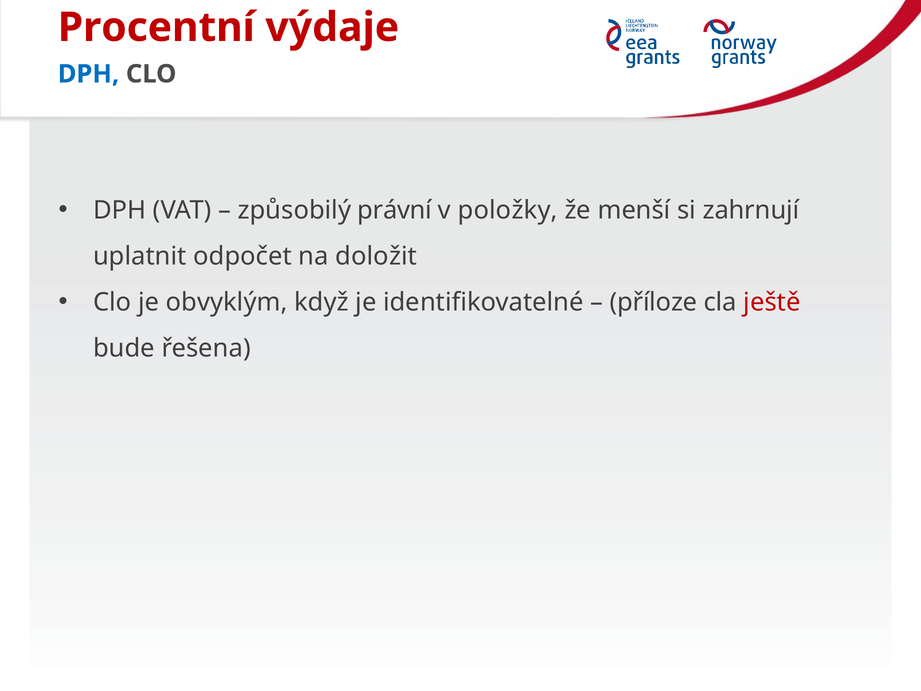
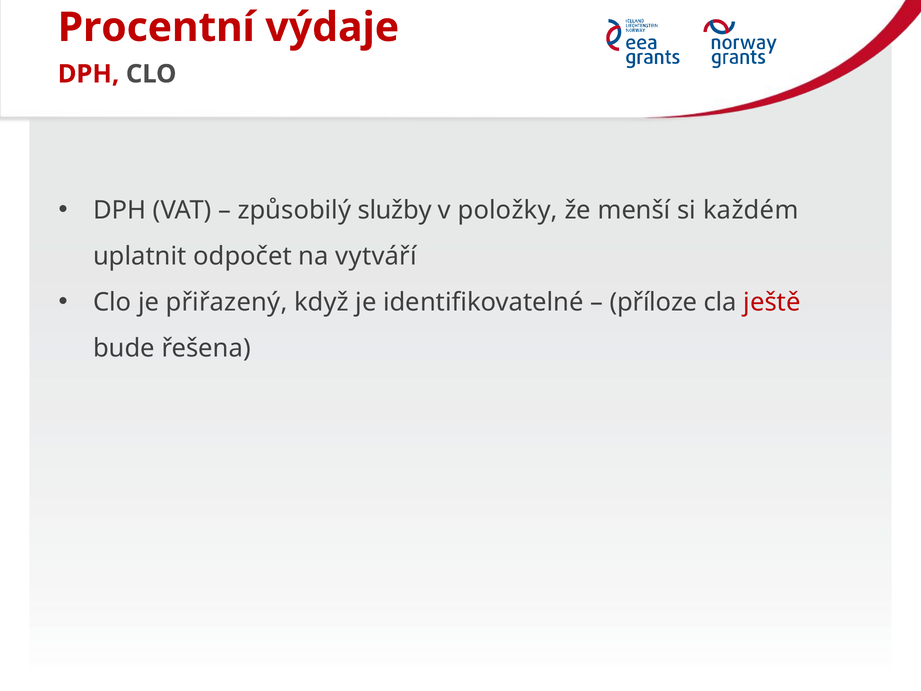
DPH at (88, 74) colour: blue -> red
právní: právní -> služby
zahrnují: zahrnují -> každém
doložit: doložit -> vytváří
obvyklým: obvyklým -> přiřazený
